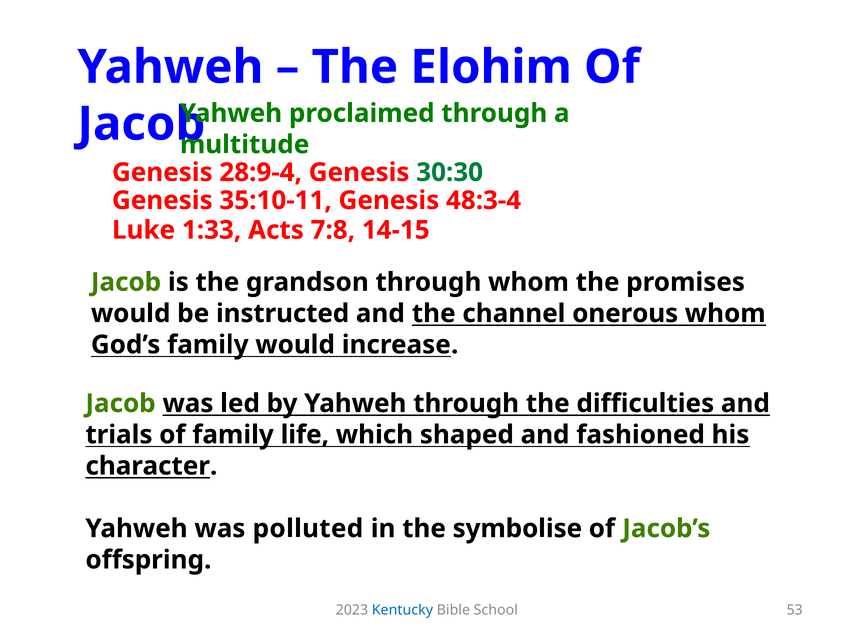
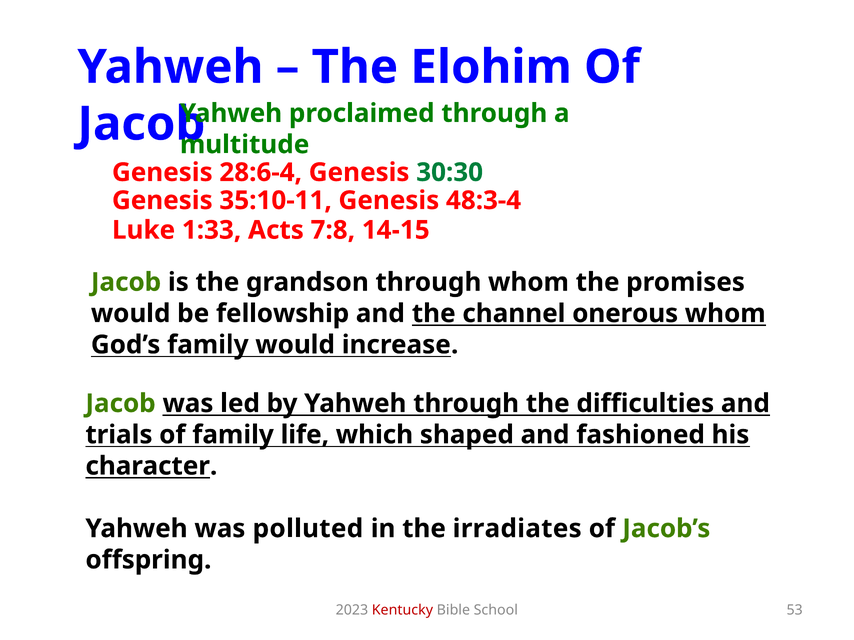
28:9-4: 28:9-4 -> 28:6-4
instructed: instructed -> fellowship
symbolise: symbolise -> irradiates
Kentucky colour: blue -> red
